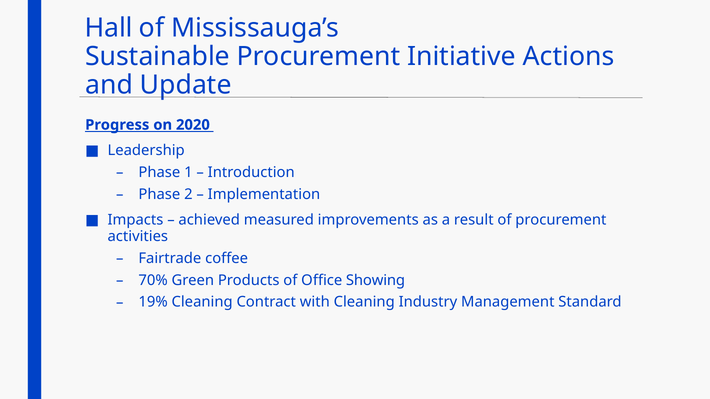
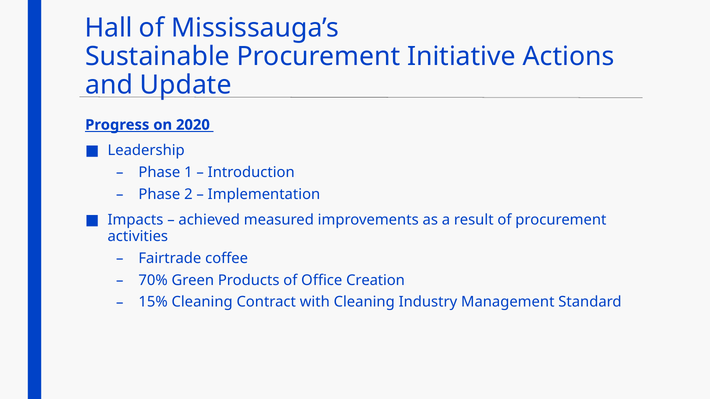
Showing: Showing -> Creation
19%: 19% -> 15%
